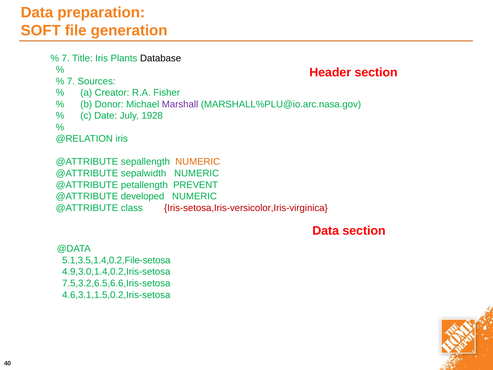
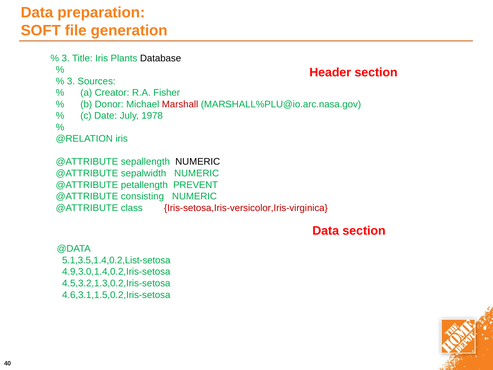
7 at (66, 58): 7 -> 3
7 at (71, 81): 7 -> 3
Marshall colour: purple -> red
1928: 1928 -> 1978
NUMERIC at (198, 162) colour: orange -> black
developed: developed -> consisting
5.1,3.5,1.4,0.2,File-setosa: 5.1,3.5,1.4,0.2,File-setosa -> 5.1,3.5,1.4,0.2,List-setosa
7.5,3.2,6.5,6.6,Iris-setosa: 7.5,3.2,6.5,6.6,Iris-setosa -> 4.5,3.2,1.3,0.2,Iris-setosa
